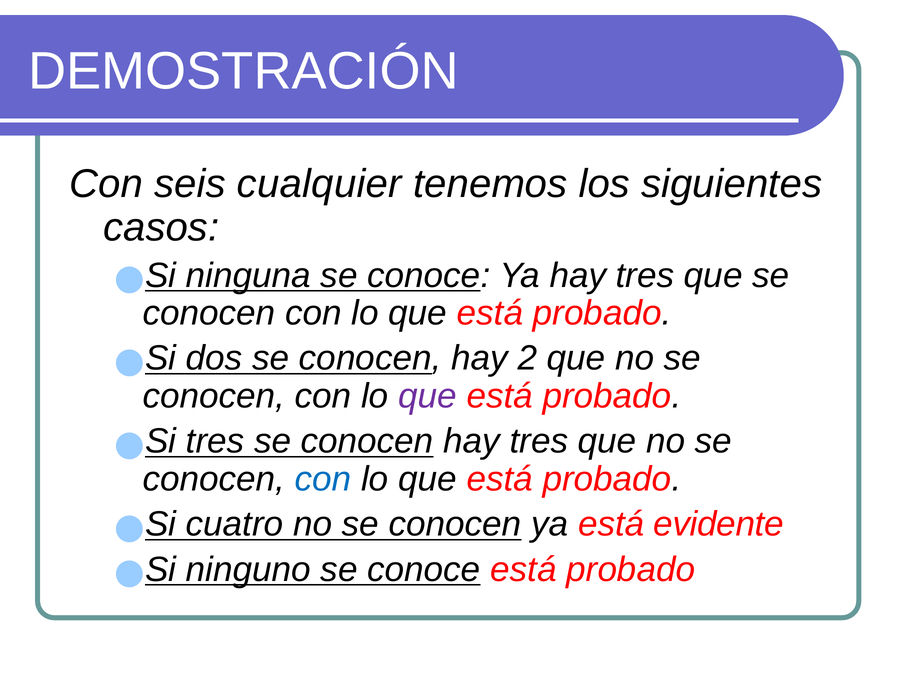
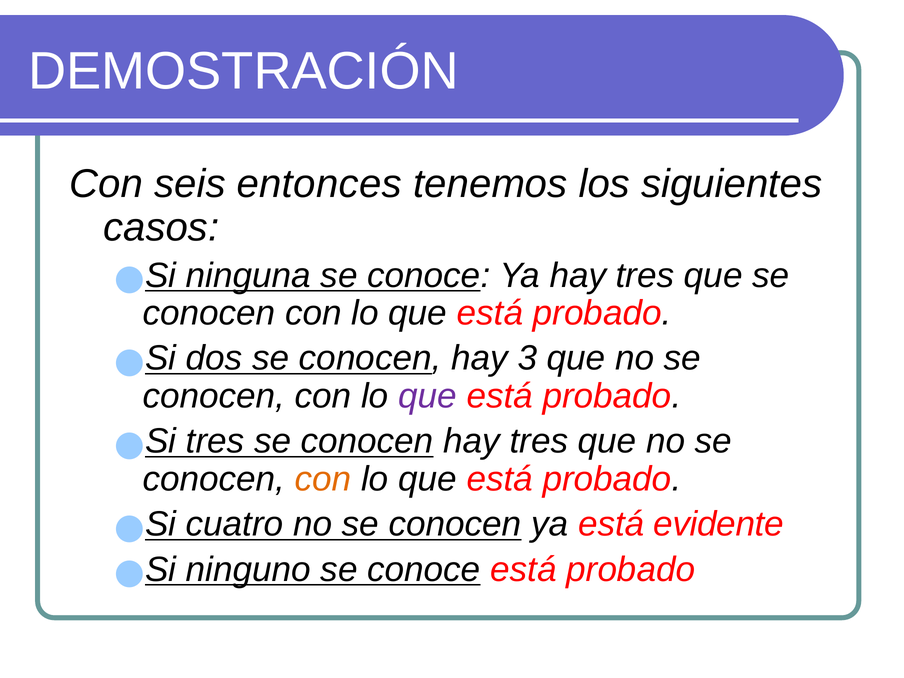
cualquier: cualquier -> entonces
2: 2 -> 3
con at (323, 479) colour: blue -> orange
